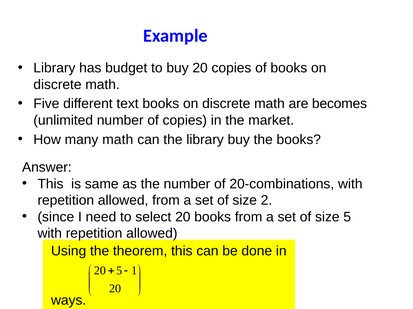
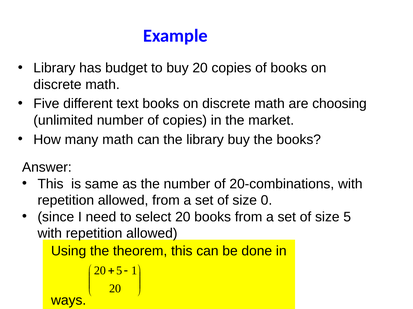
becomes: becomes -> choosing
2: 2 -> 0
